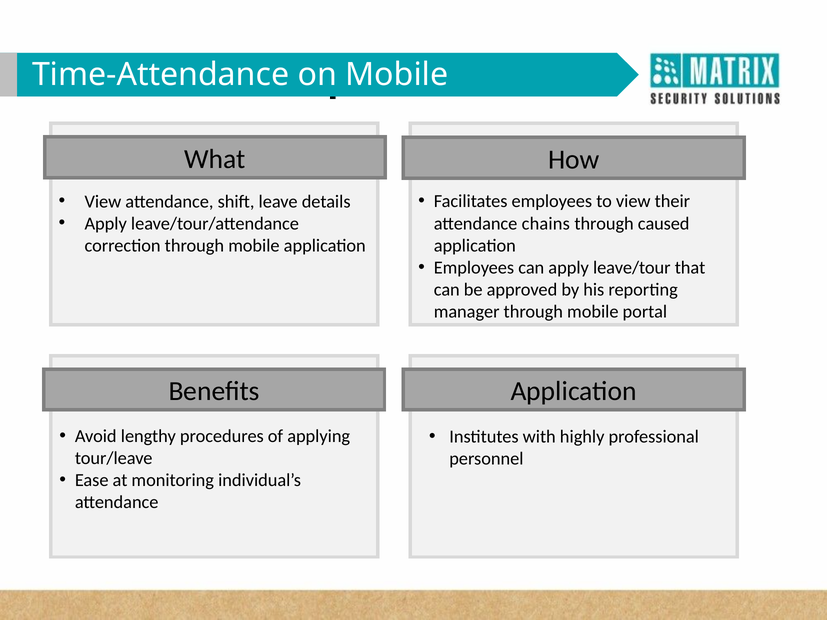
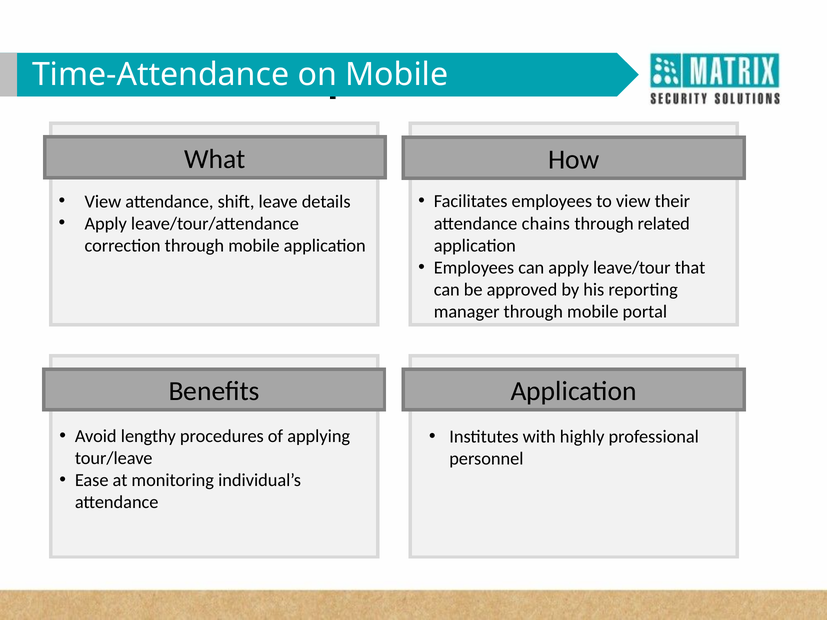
caused: caused -> related
